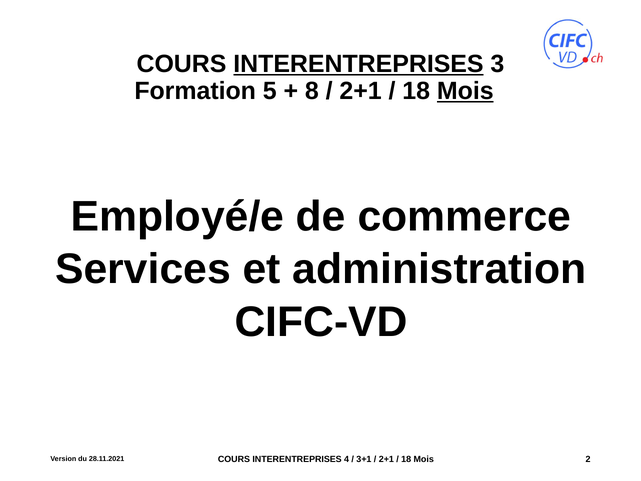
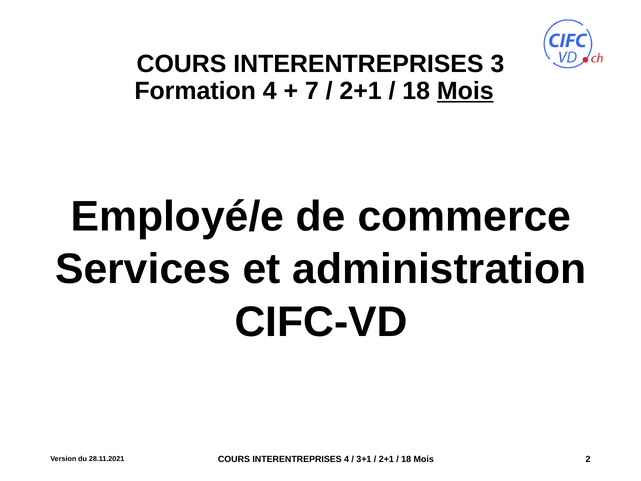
INTERENTREPRISES at (358, 64) underline: present -> none
Formation 5: 5 -> 4
8: 8 -> 7
